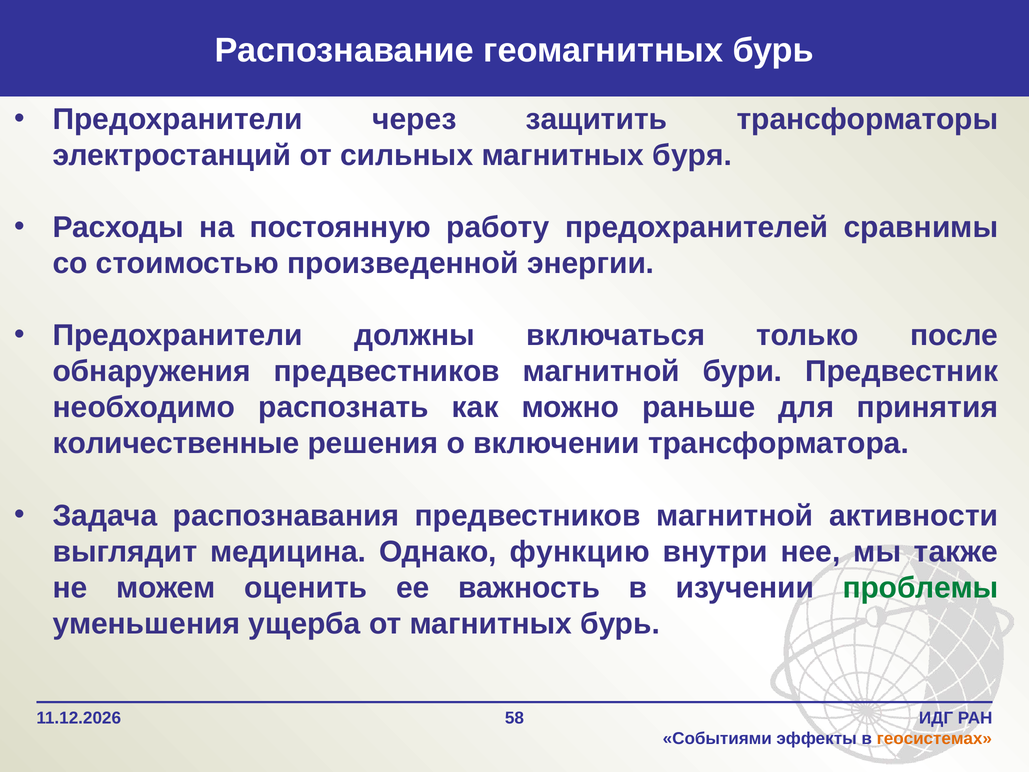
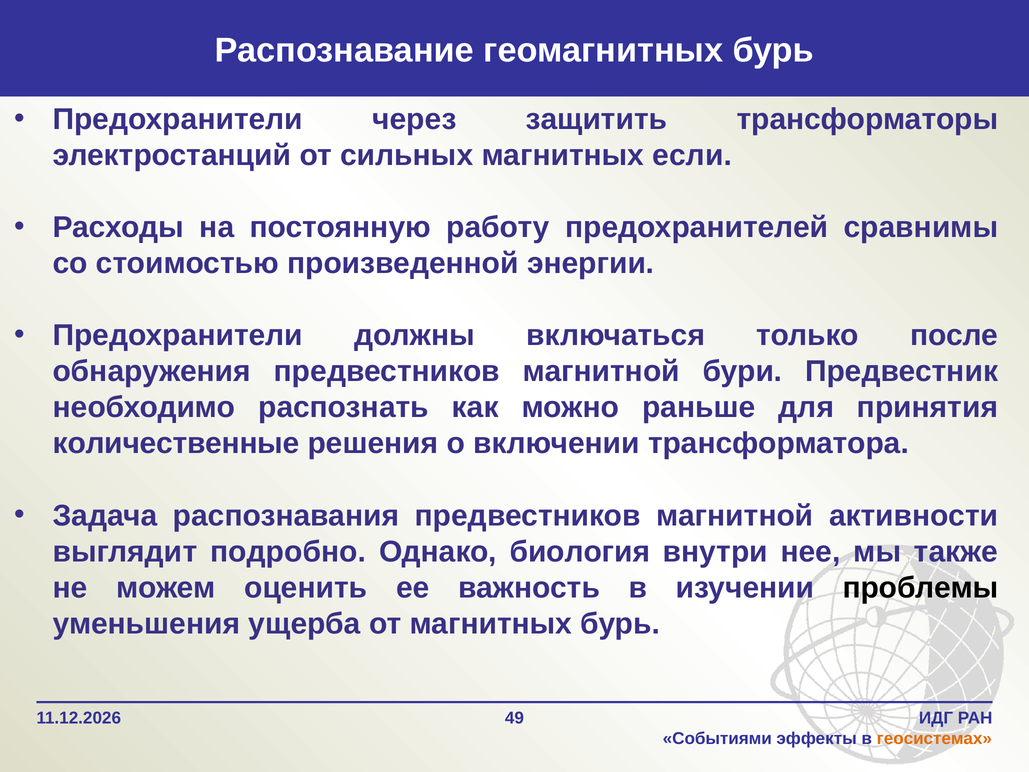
буря: буря -> если
медицина: медицина -> подробно
функцию: функцию -> биология
проблемы colour: green -> black
58: 58 -> 49
